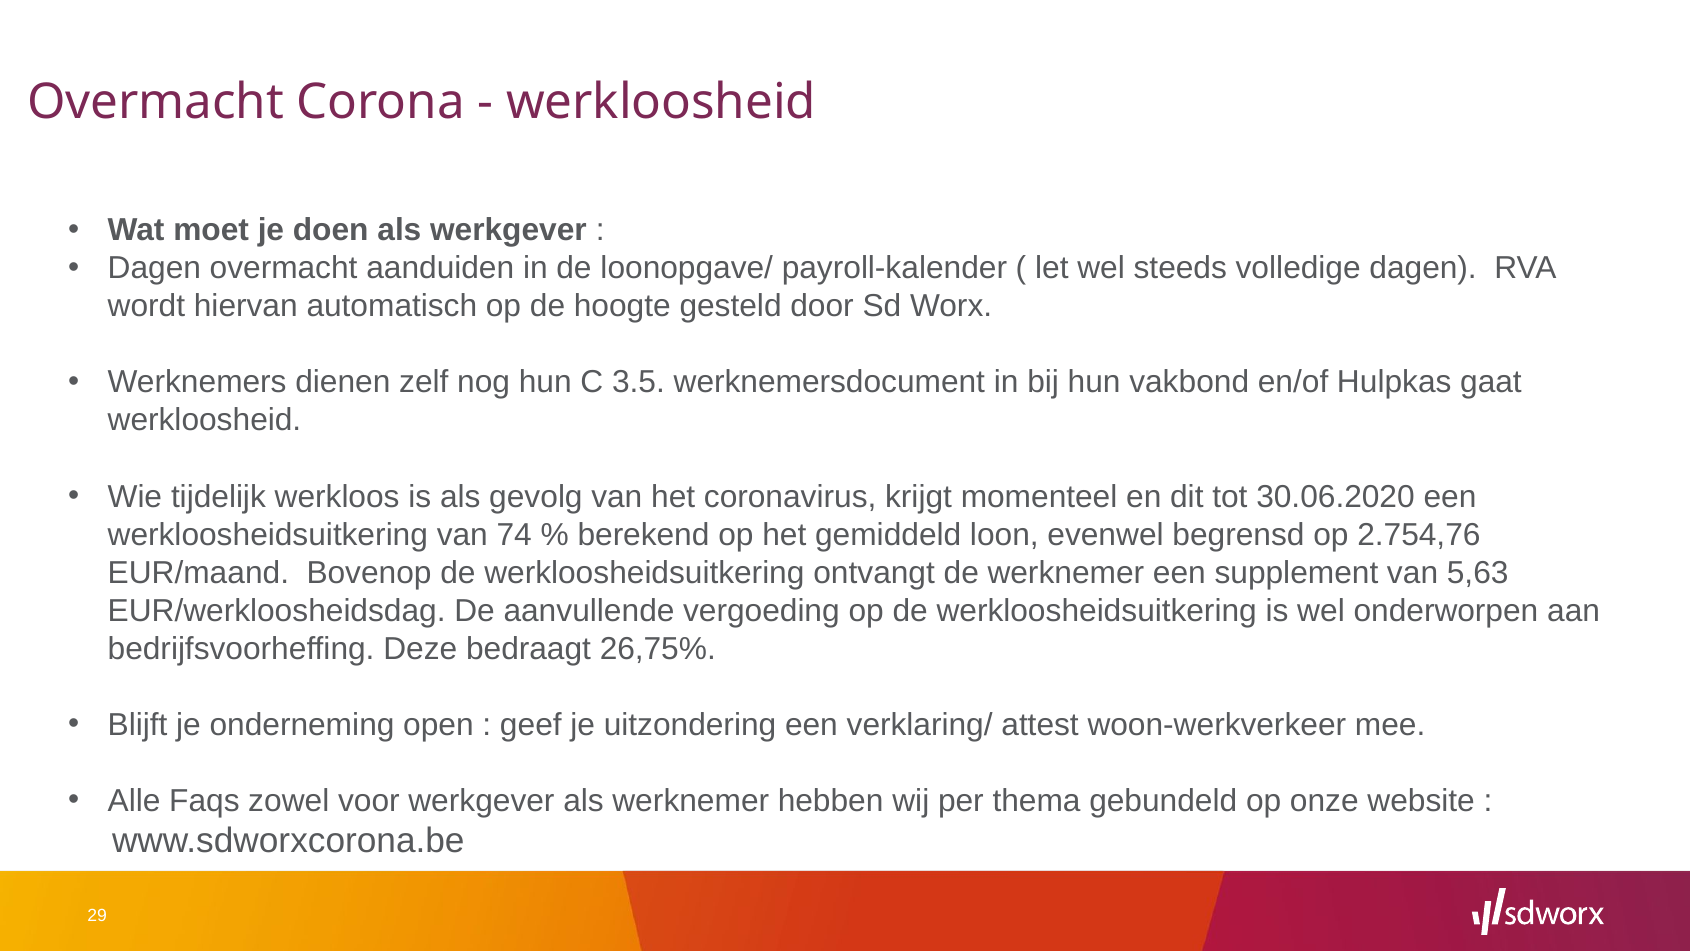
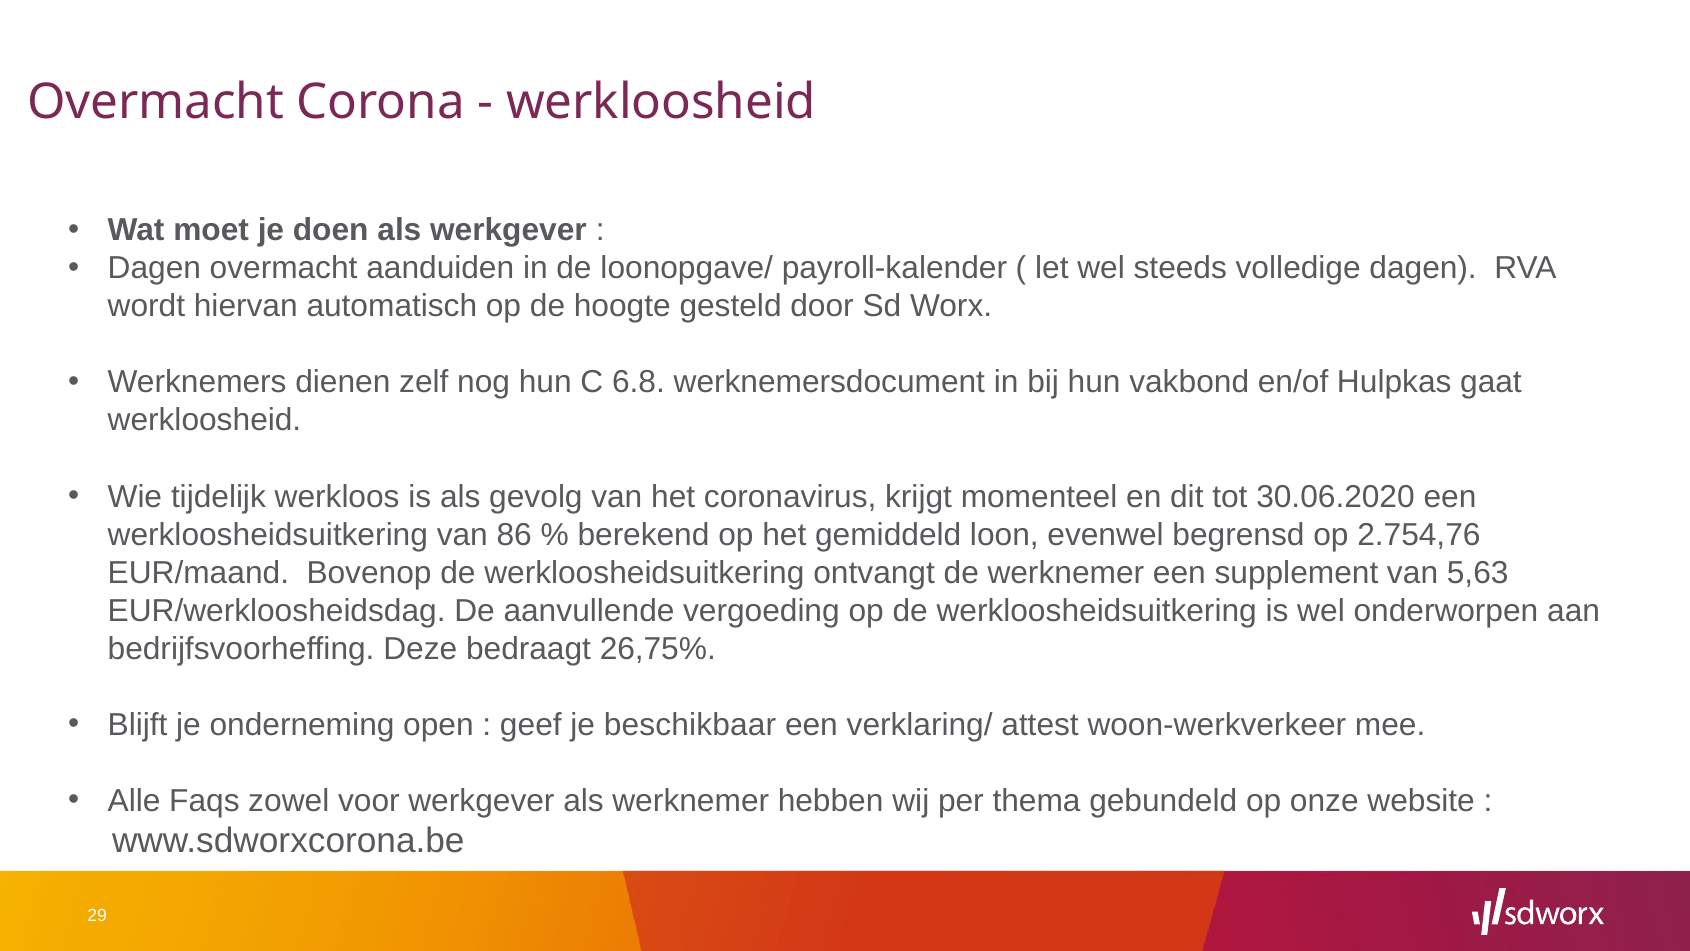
3.5: 3.5 -> 6.8
74: 74 -> 86
uitzondering: uitzondering -> beschikbaar
